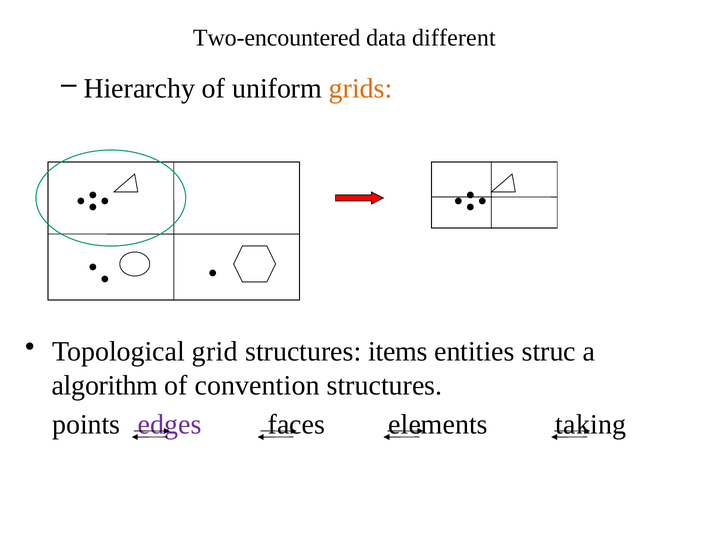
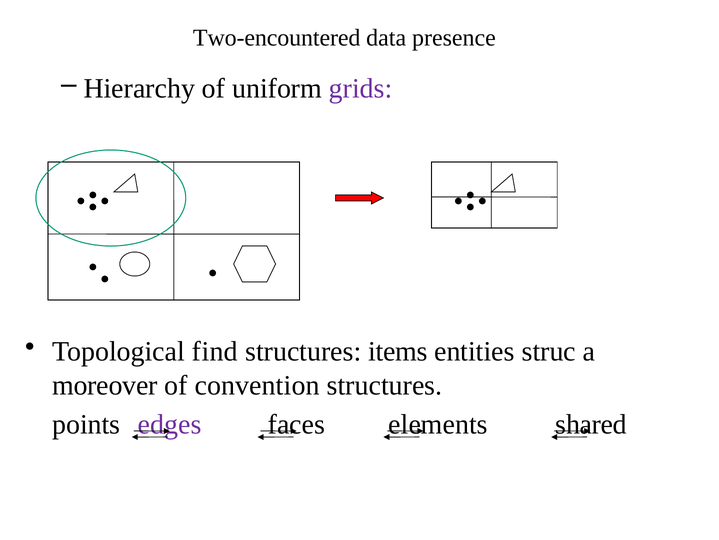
different: different -> presence
grids colour: orange -> purple
grid: grid -> find
algorithm: algorithm -> moreover
taking: taking -> shared
